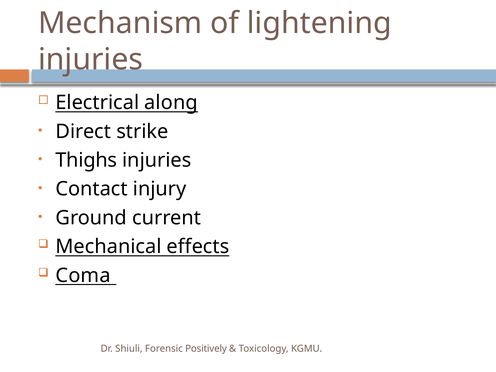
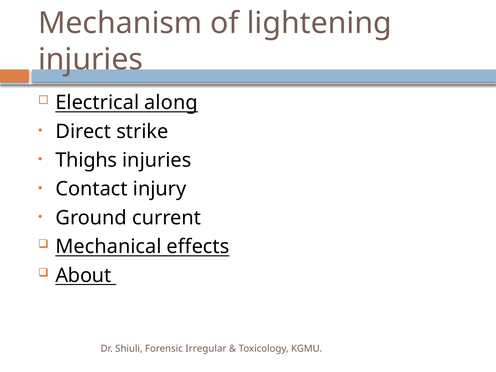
Coma: Coma -> About
Positively: Positively -> Irregular
